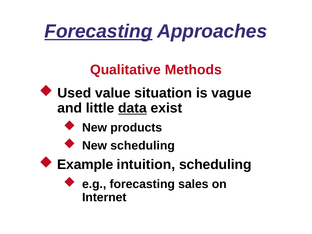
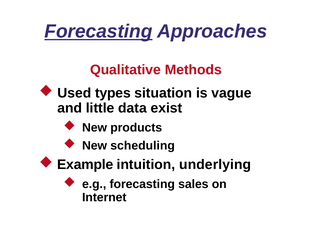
value: value -> types
data underline: present -> none
intuition scheduling: scheduling -> underlying
